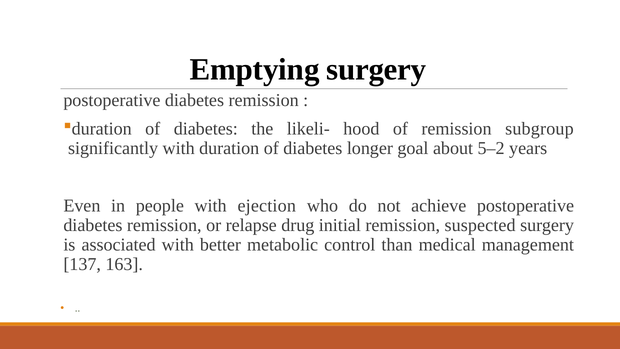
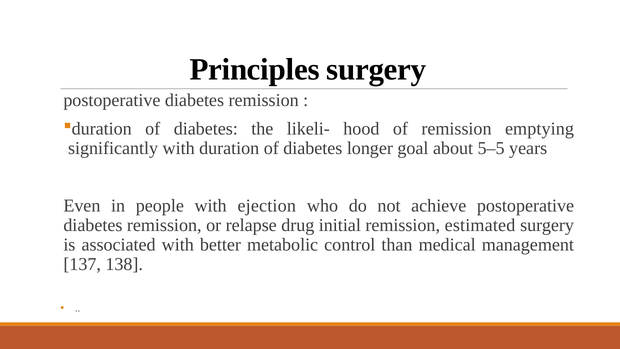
Emptying: Emptying -> Principles
subgroup: subgroup -> emptying
5–2: 5–2 -> 5–5
suspected: suspected -> estimated
163: 163 -> 138
